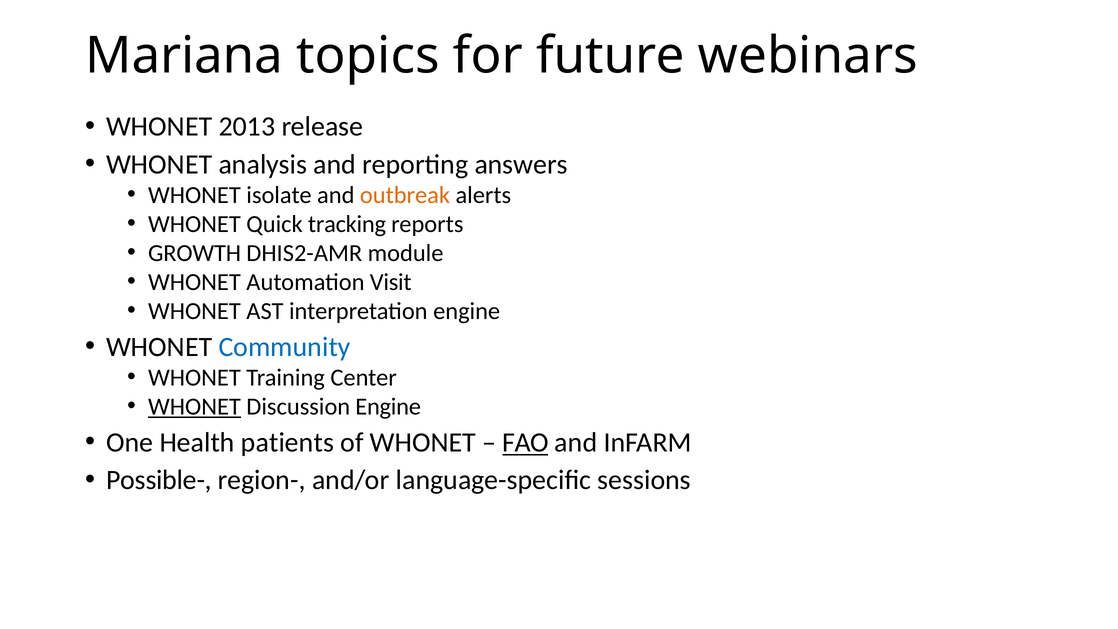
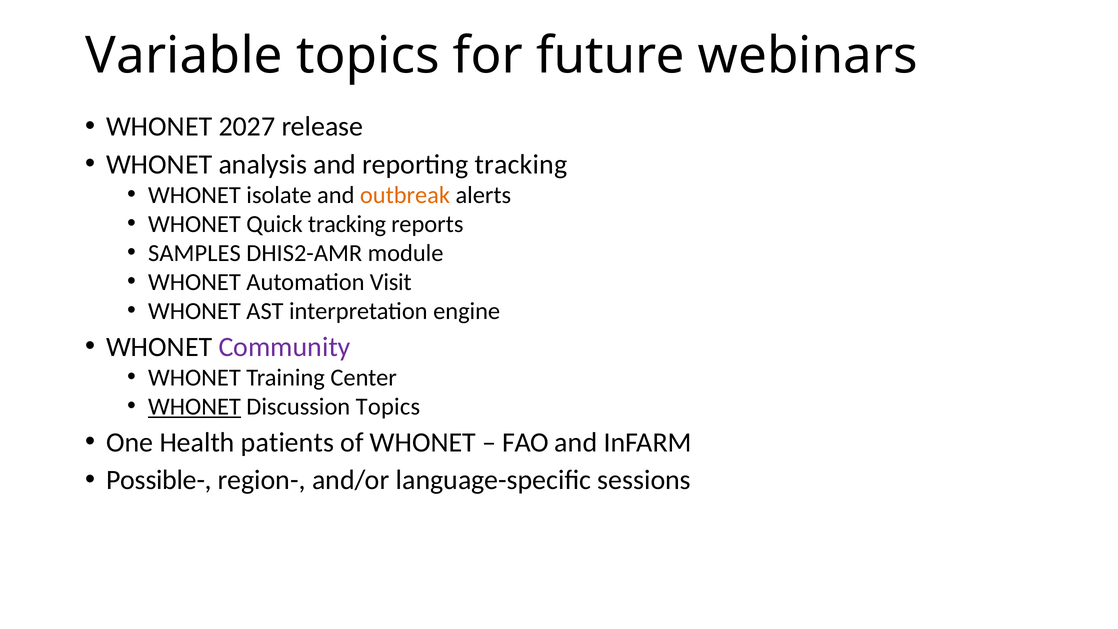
Mariana: Mariana -> Variable
2013: 2013 -> 2027
reporting answers: answers -> tracking
GROWTH: GROWTH -> SAMPLES
Community colour: blue -> purple
Discussion Engine: Engine -> Topics
FAO underline: present -> none
